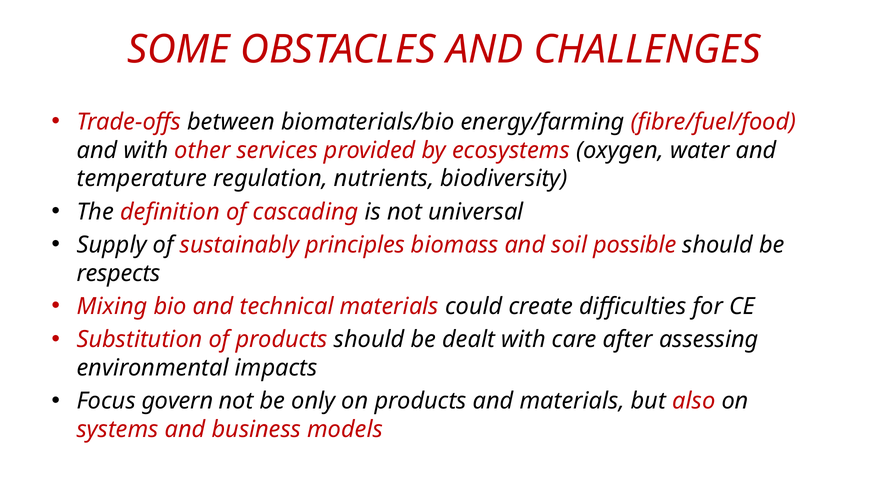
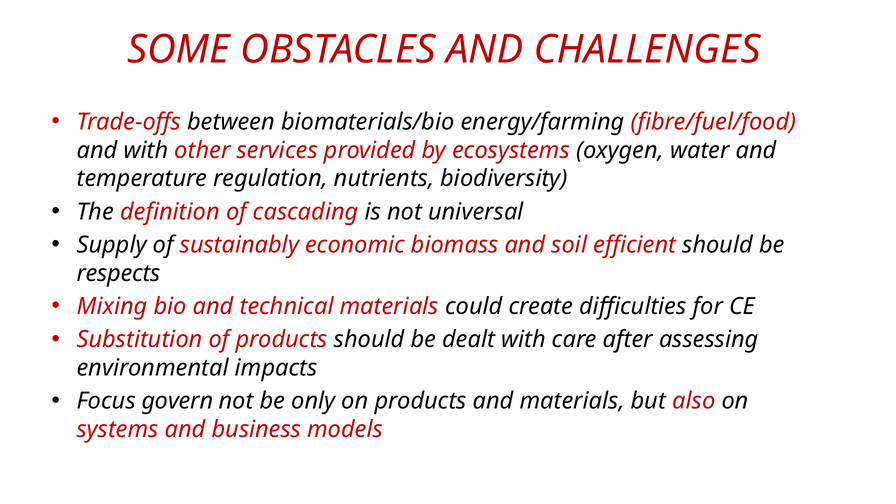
principles: principles -> economic
possible: possible -> efficient
